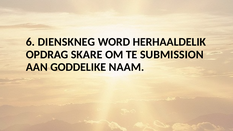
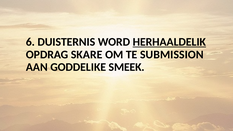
DIENSKNEG: DIENSKNEG -> DUISTERNIS
HERHAALDELIK underline: none -> present
NAAM: NAAM -> SMEEK
